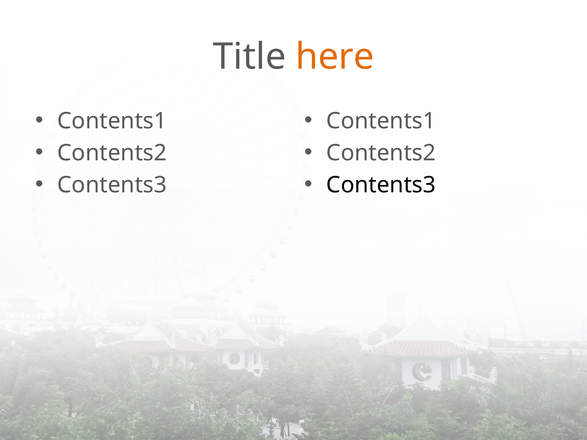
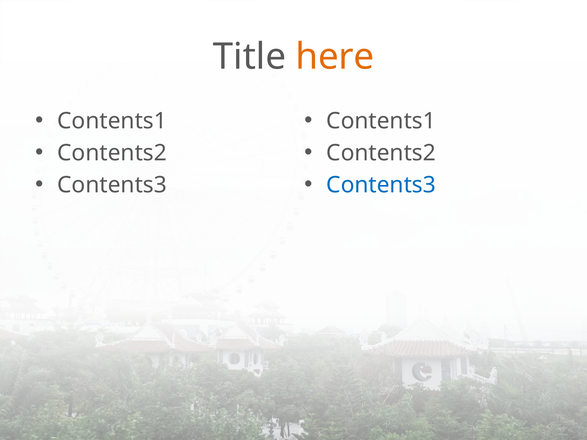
Contents3 at (381, 185) colour: black -> blue
